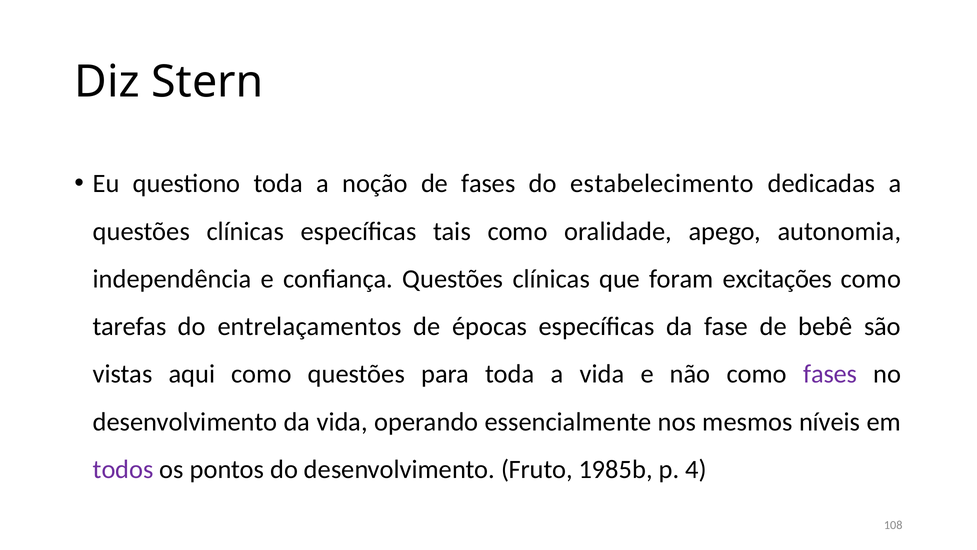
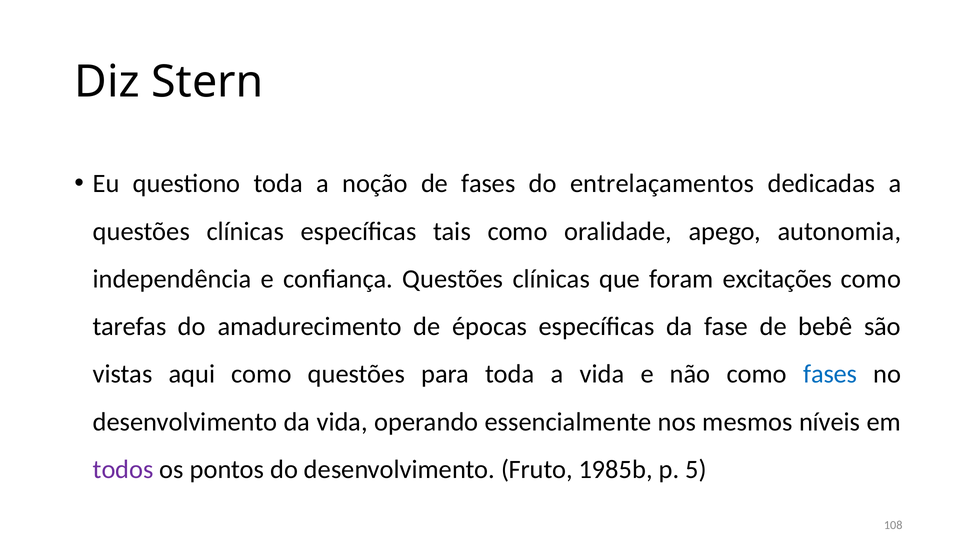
estabelecimento: estabelecimento -> entrelaçamentos
entrelaçamentos: entrelaçamentos -> amadurecimento
fases at (830, 374) colour: purple -> blue
4: 4 -> 5
